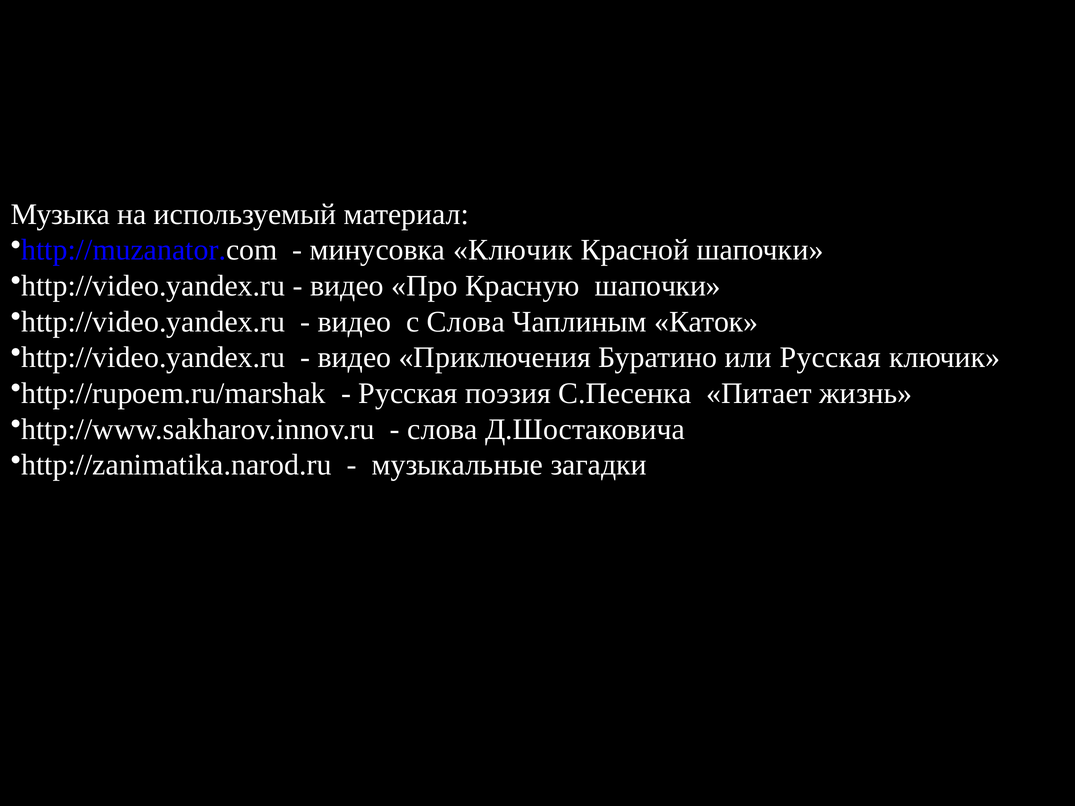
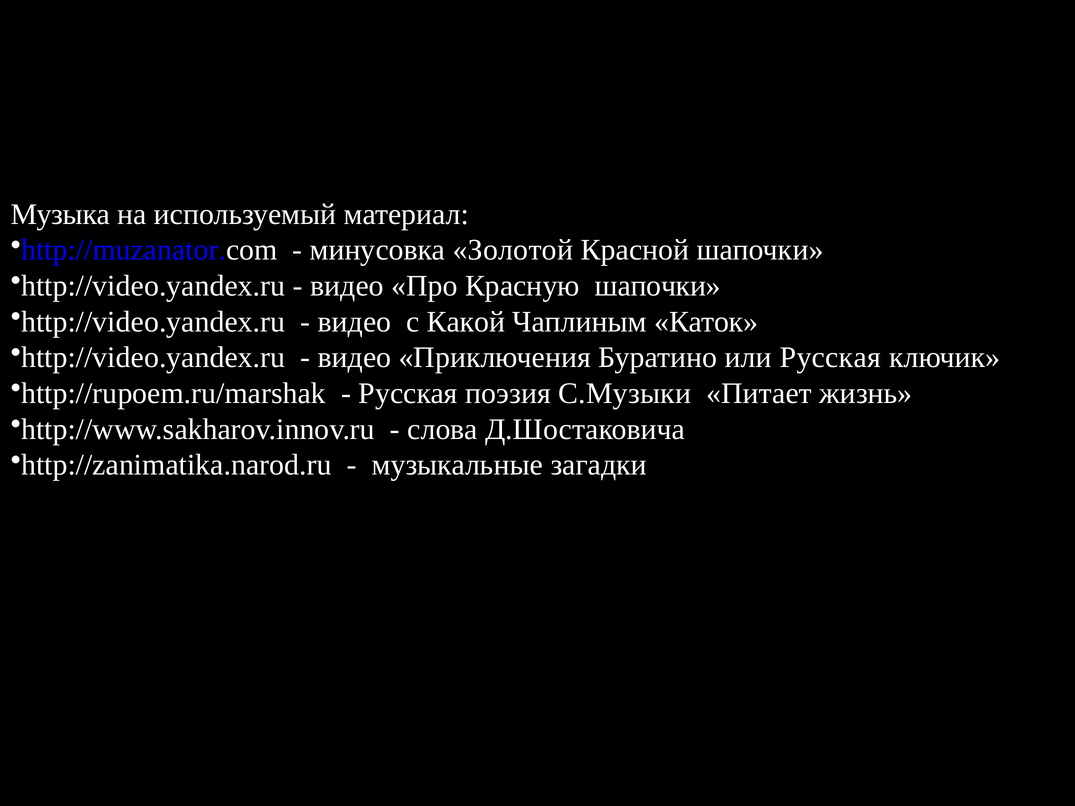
минусовка Ключик: Ключик -> Золотой
с Слова: Слова -> Какой
С.Песенка: С.Песенка -> С.Музыки
